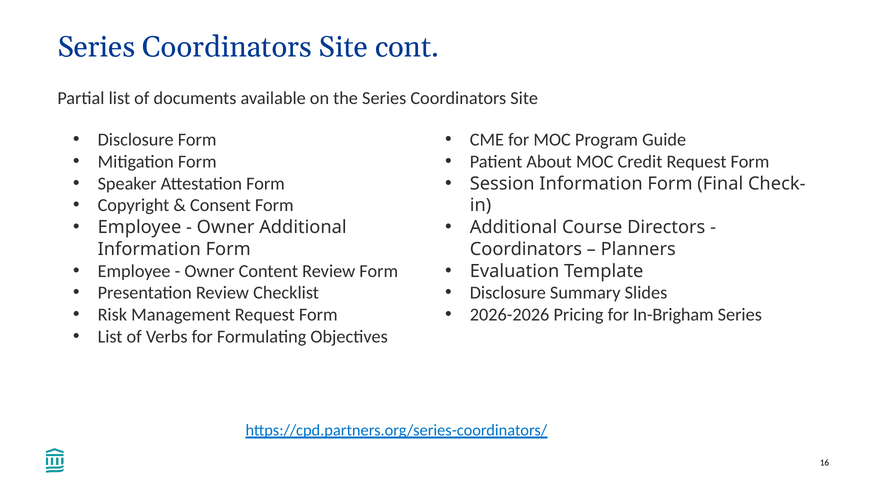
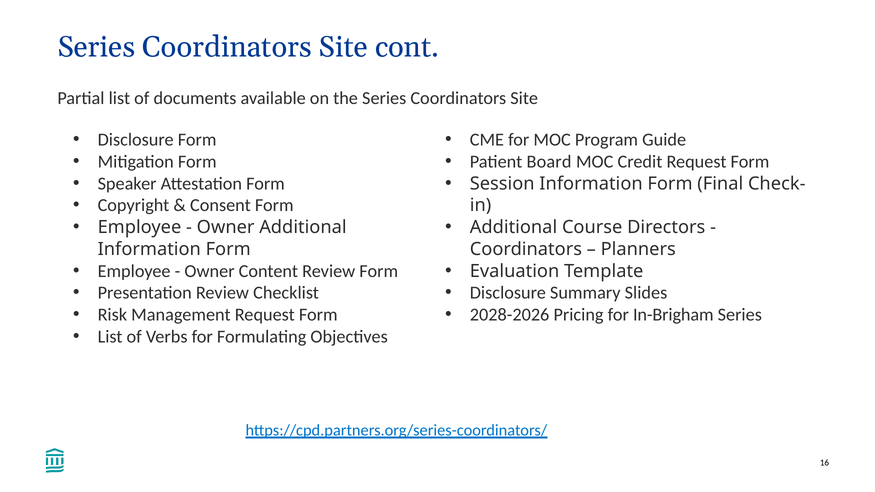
About: About -> Board
2026-2026: 2026-2026 -> 2028-2026
